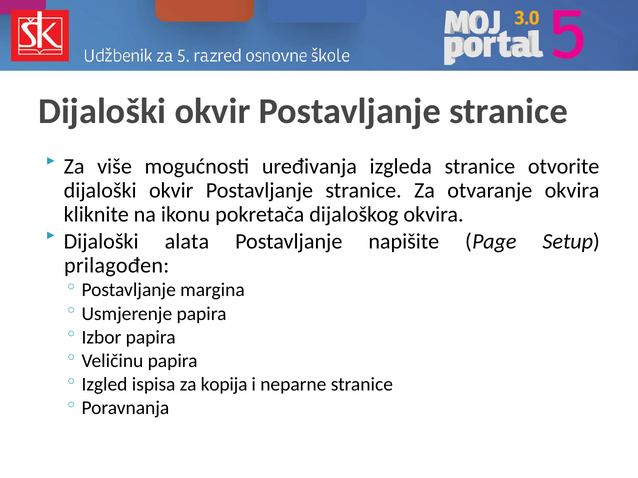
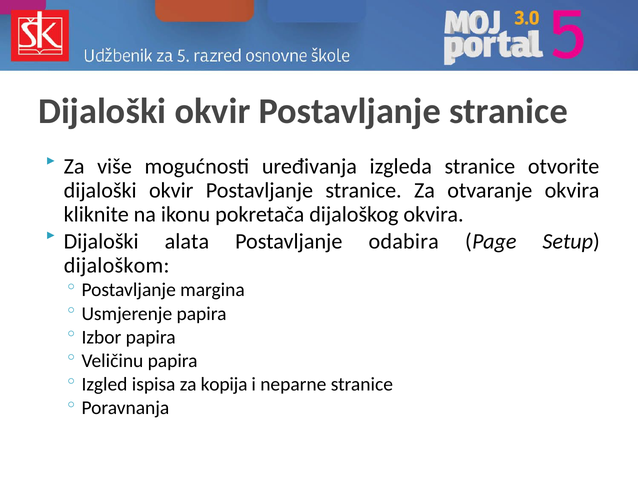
napišite: napišite -> odabira
prilagođen: prilagođen -> dijaloškom
